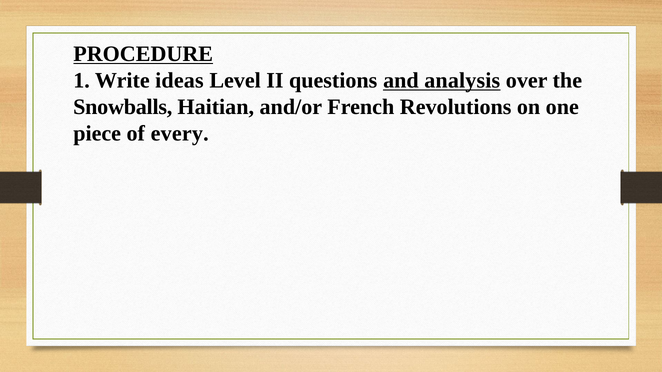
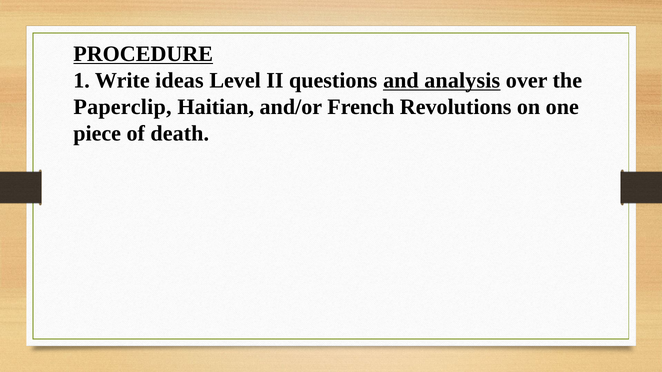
Snowballs: Snowballs -> Paperclip
every: every -> death
